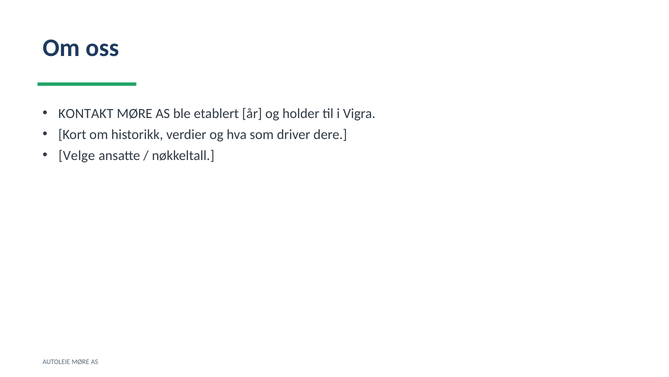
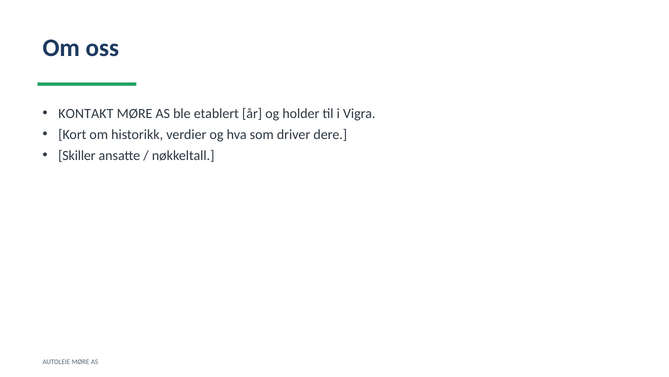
Velge: Velge -> Skiller
